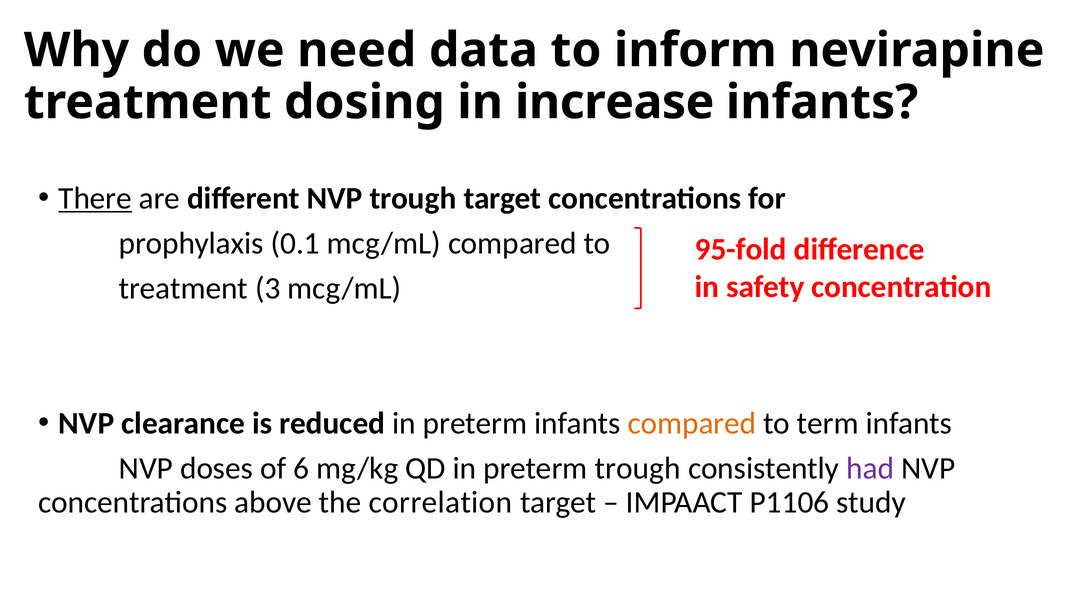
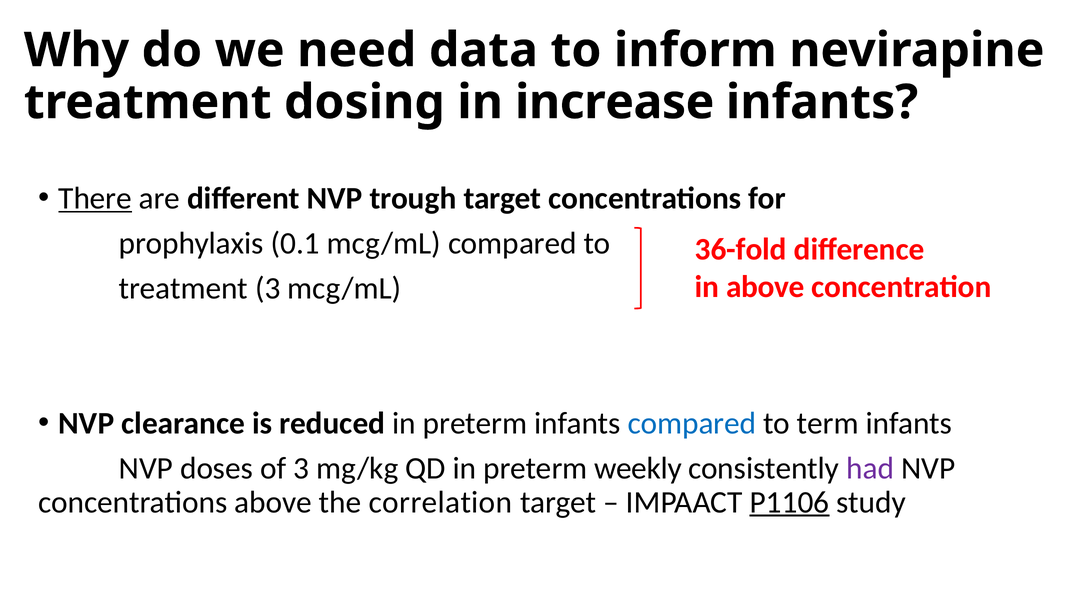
95-fold: 95-fold -> 36-fold
in safety: safety -> above
compared at (692, 424) colour: orange -> blue
of 6: 6 -> 3
preterm trough: trough -> weekly
P1106 underline: none -> present
